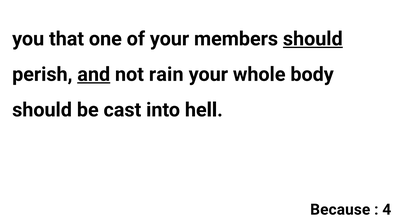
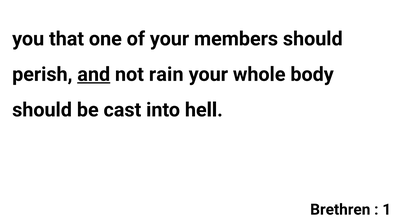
should at (313, 39) underline: present -> none
Because: Because -> Brethren
4: 4 -> 1
